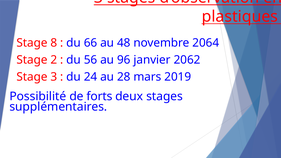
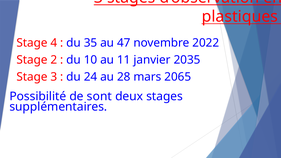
8: 8 -> 4
66: 66 -> 35
48: 48 -> 47
2064: 2064 -> 2022
56: 56 -> 10
96: 96 -> 11
2062: 2062 -> 2035
2019: 2019 -> 2065
forts: forts -> sont
